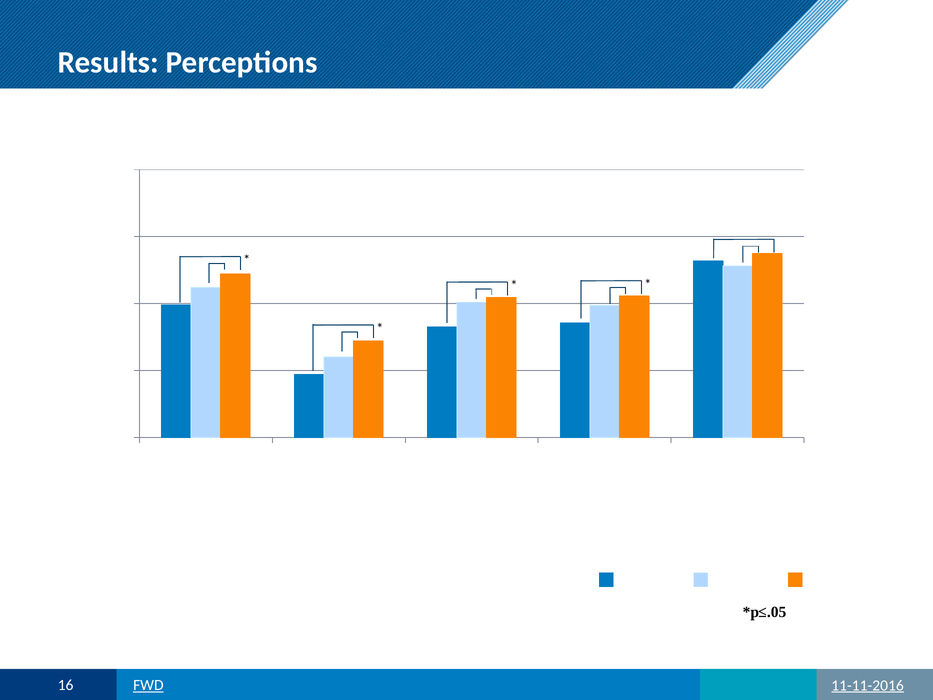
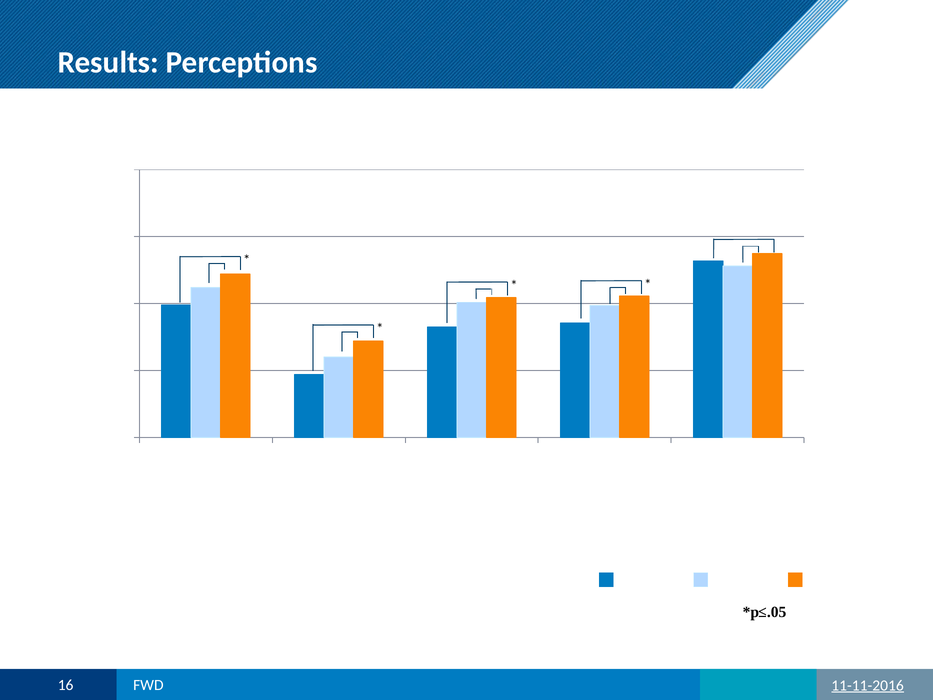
FWD underline: present -> none
